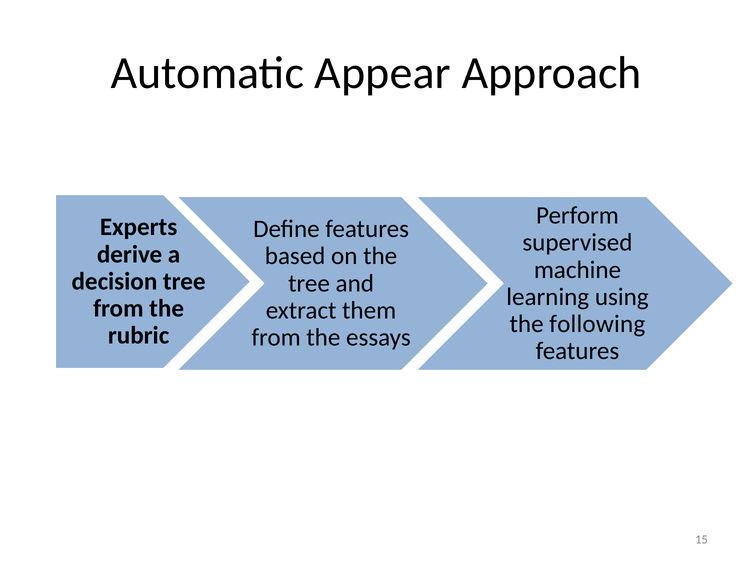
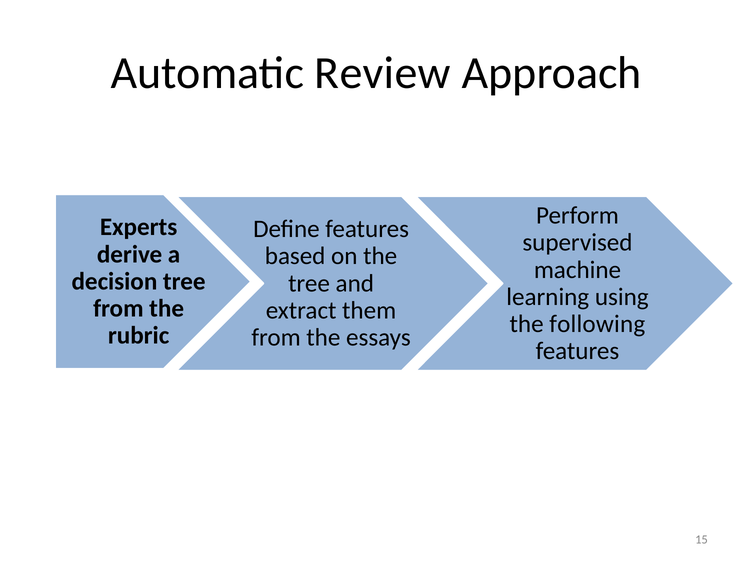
Appear: Appear -> Review
